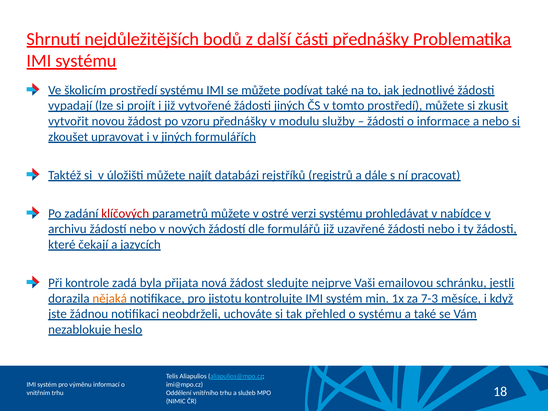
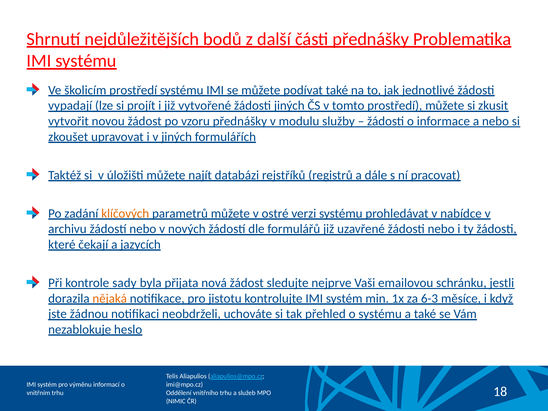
klíčových colour: red -> orange
zadá: zadá -> sady
7-3: 7-3 -> 6-3
